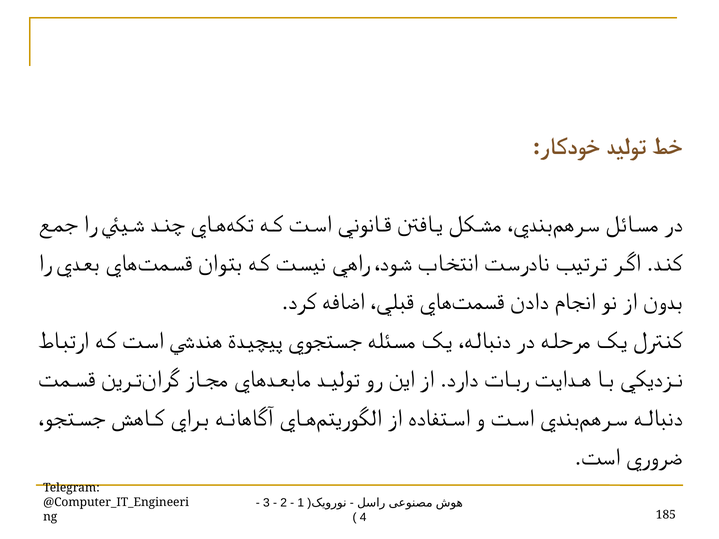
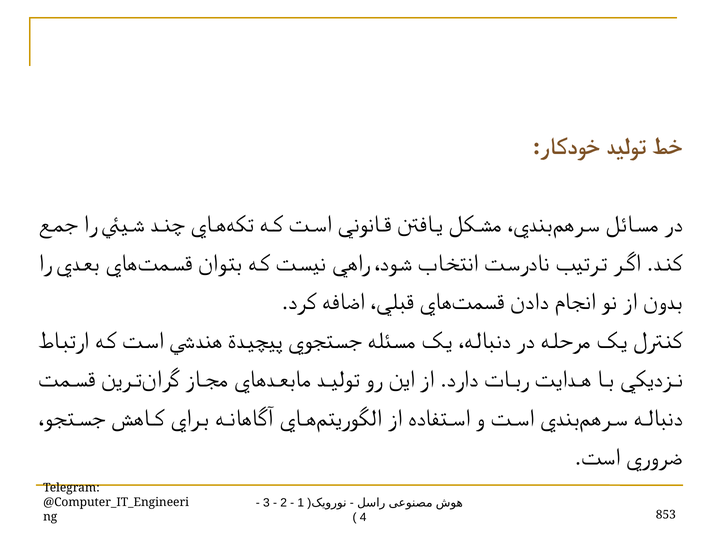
185: 185 -> 853
